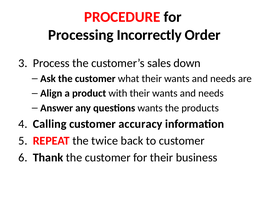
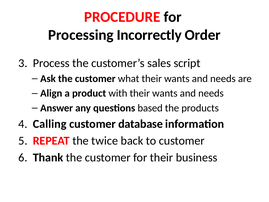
down: down -> script
questions wants: wants -> based
accuracy: accuracy -> database
